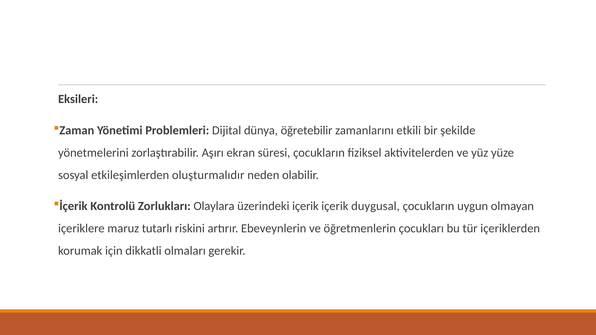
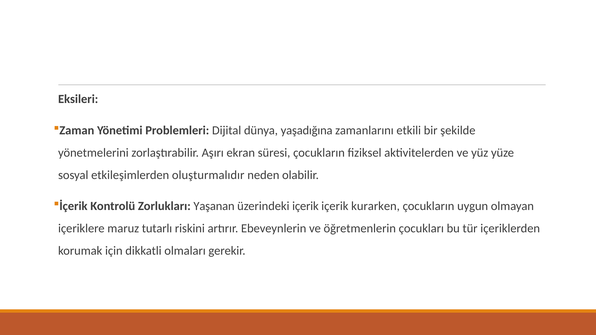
öğretebilir: öğretebilir -> yaşadığına
Olaylara: Olaylara -> Yaşanan
duygusal: duygusal -> kurarken
